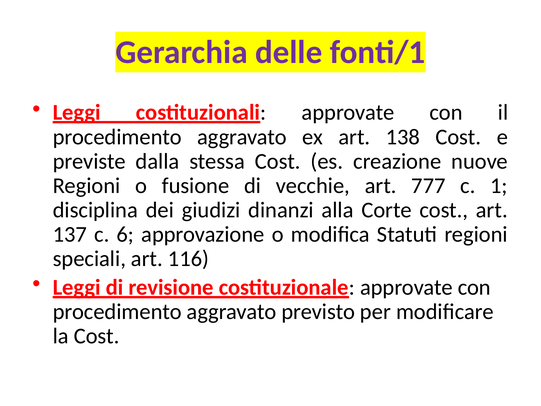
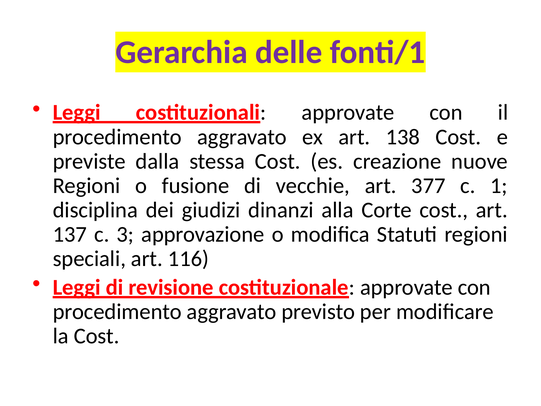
777: 777 -> 377
6: 6 -> 3
